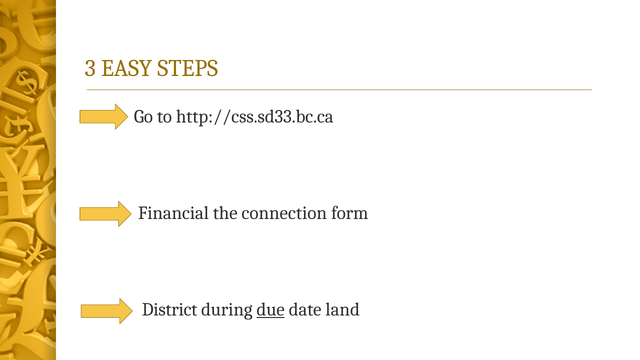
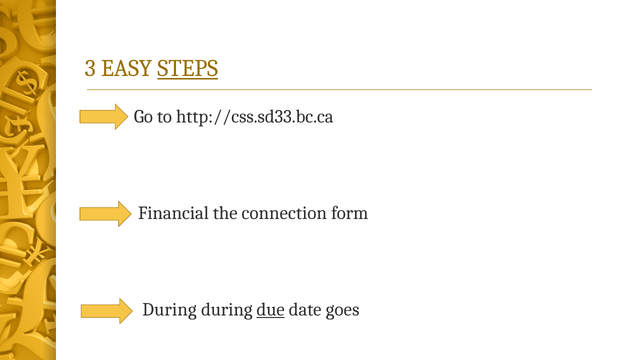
STEPS underline: none -> present
District at (170, 309): District -> During
land: land -> goes
